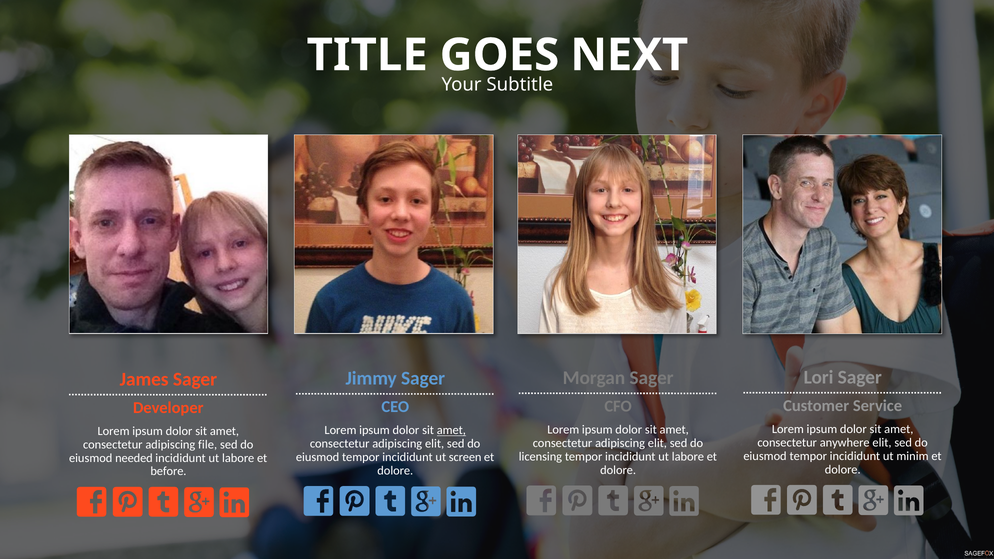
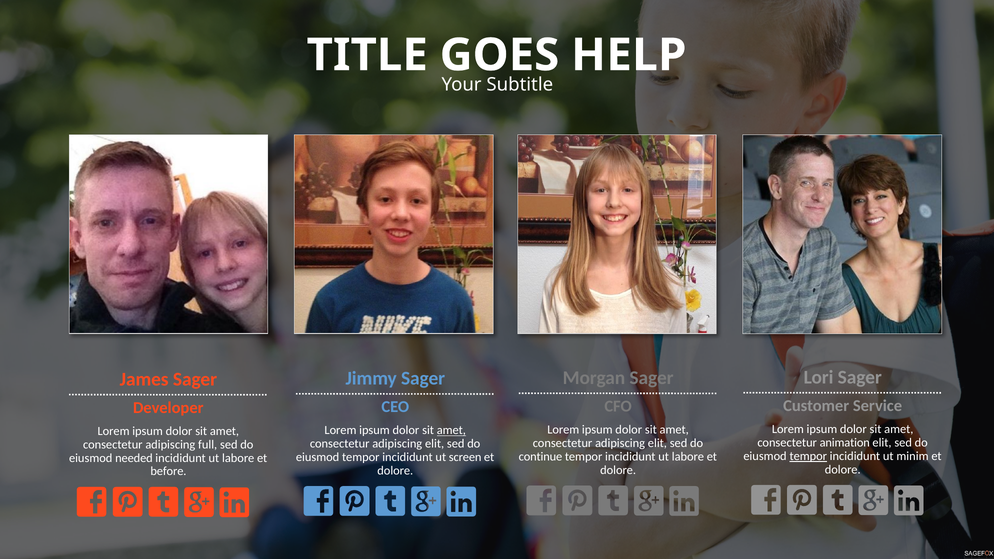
NEXT: NEXT -> HELP
anywhere: anywhere -> animation
file: file -> full
tempor at (808, 456) underline: none -> present
licensing: licensing -> continue
